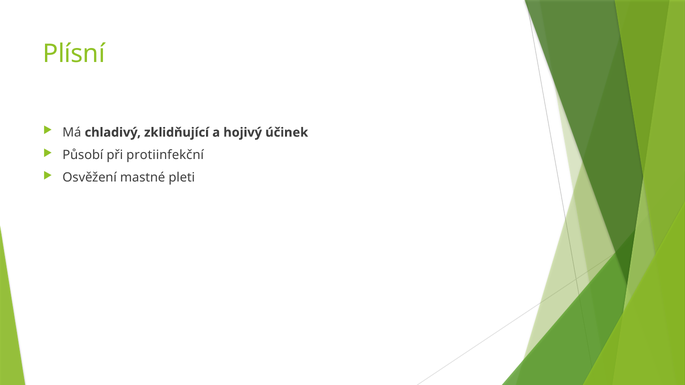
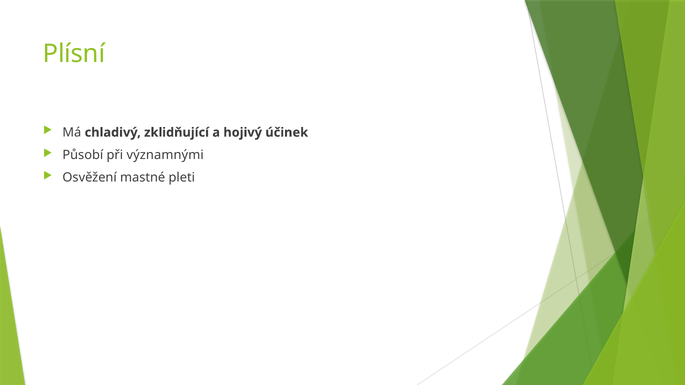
protiinfekční: protiinfekční -> významnými
